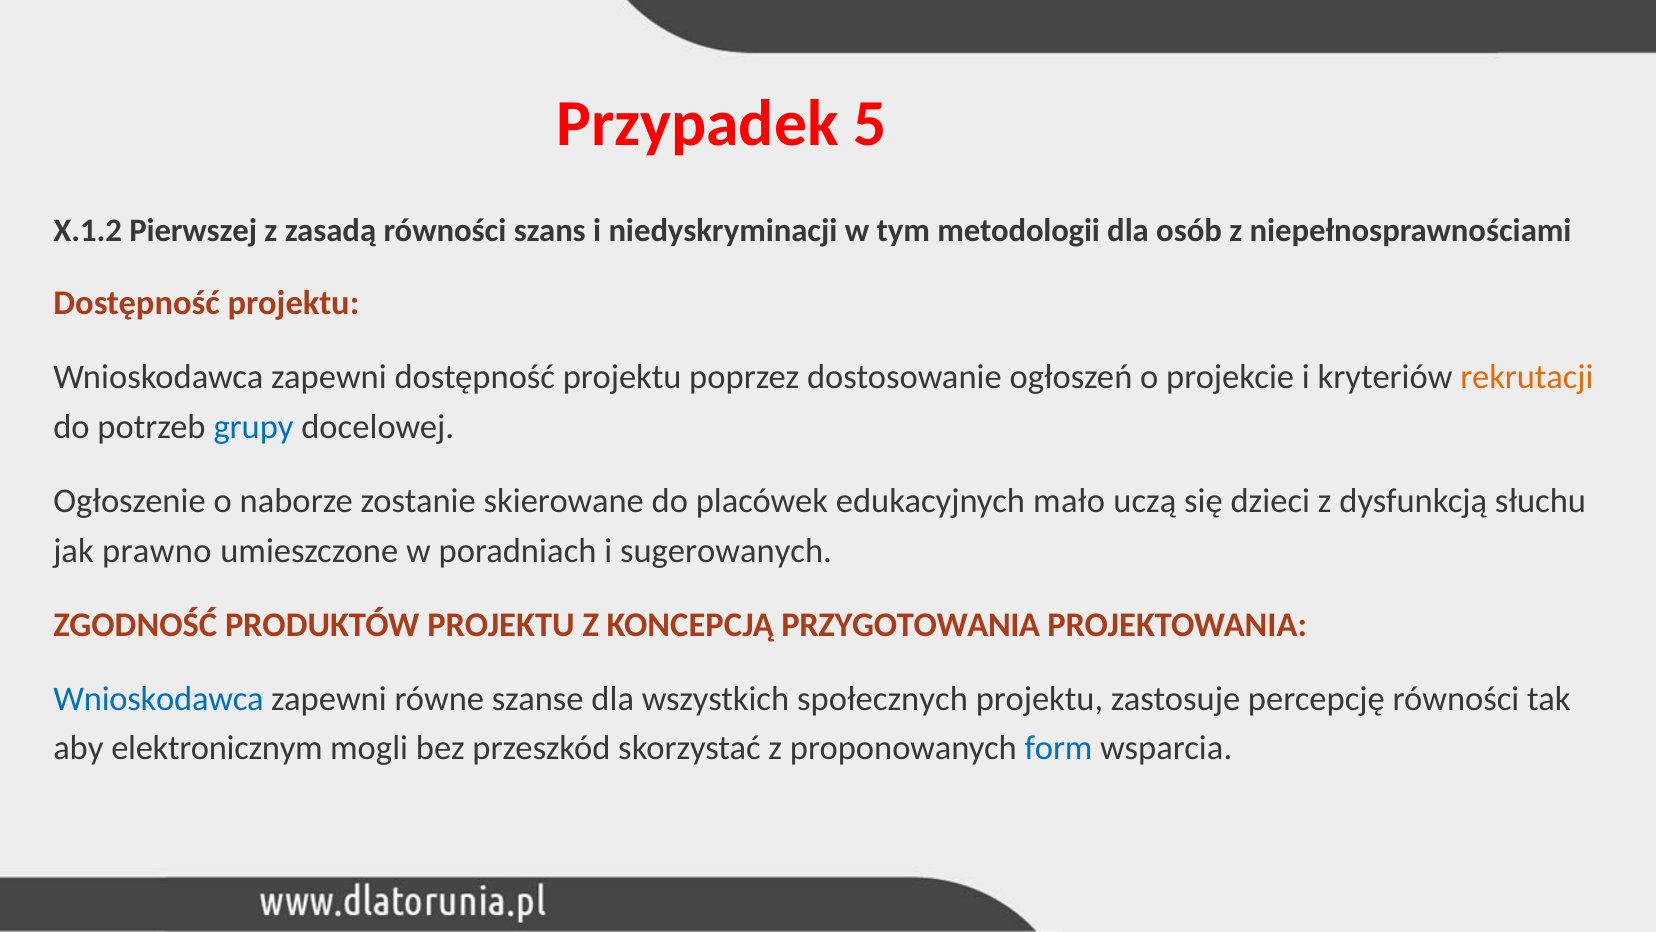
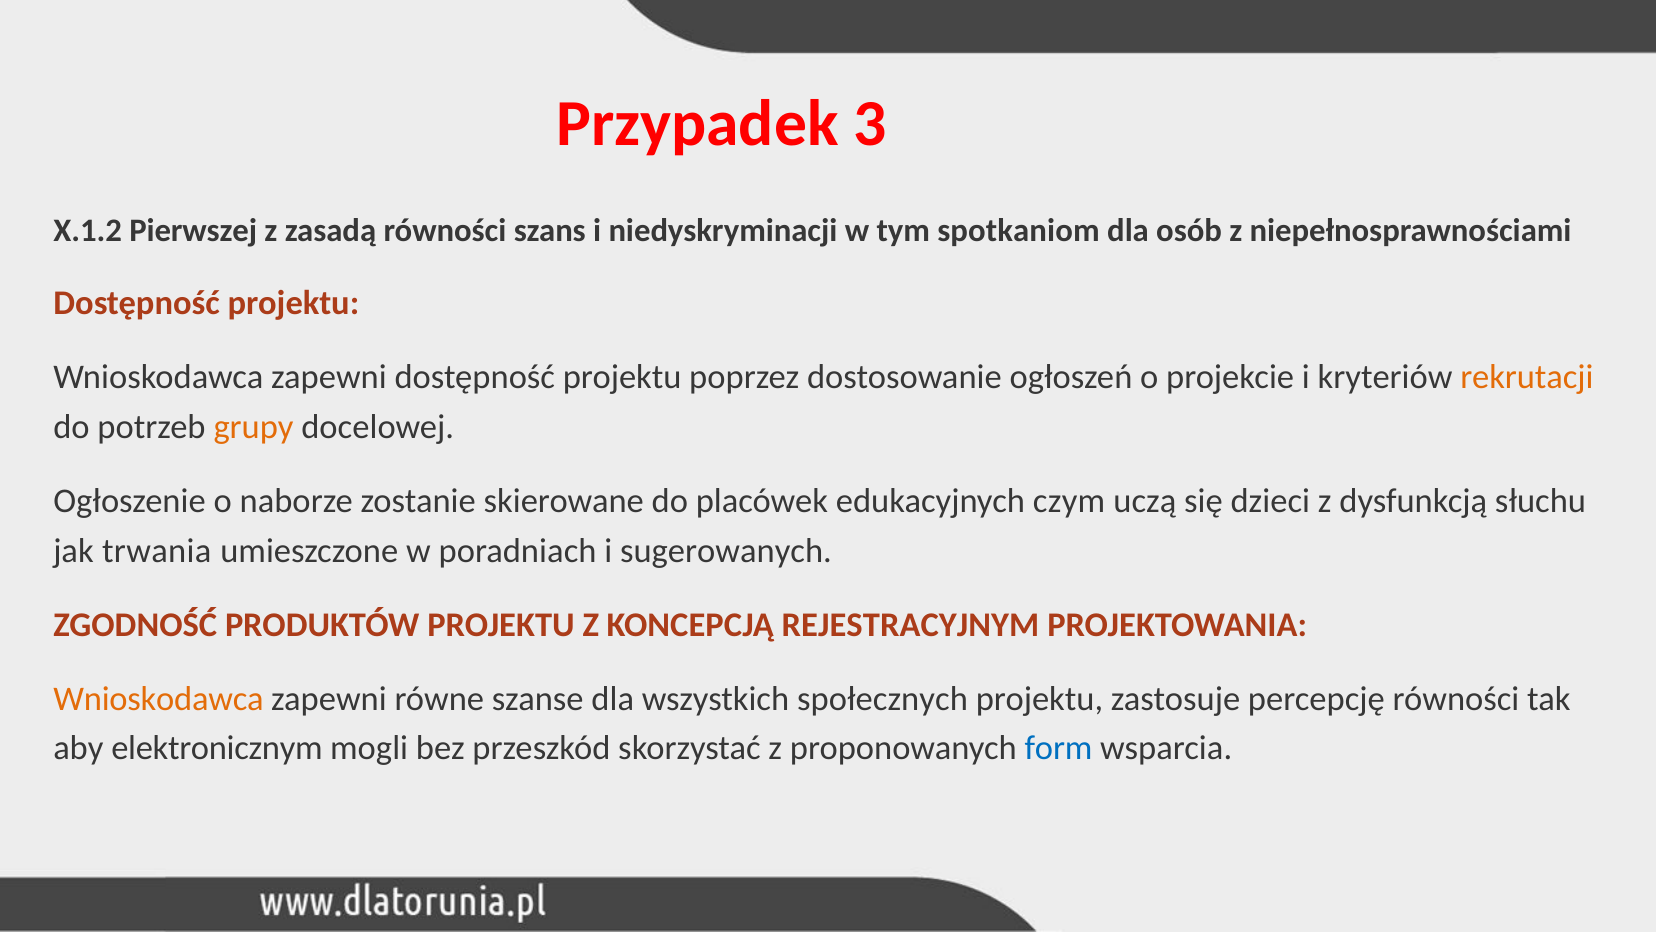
5: 5 -> 3
metodologii: metodologii -> spotkaniom
grupy colour: blue -> orange
mało: mało -> czym
prawno: prawno -> trwania
PRZYGOTOWANIA: PRZYGOTOWANIA -> REJESTRACYJNYM
Wnioskodawca at (159, 698) colour: blue -> orange
